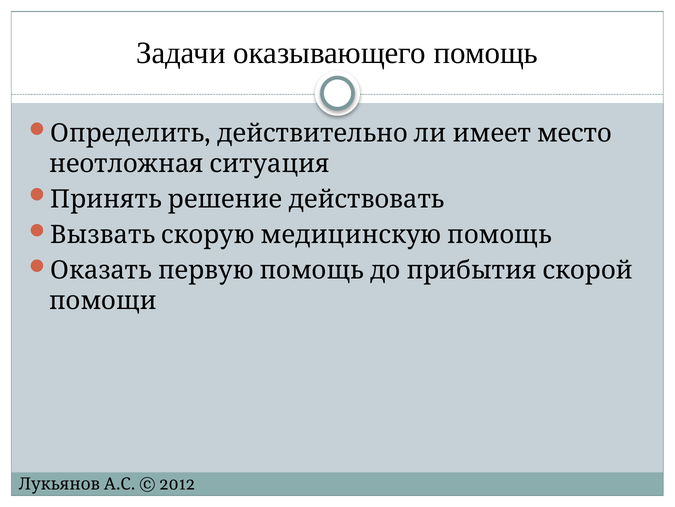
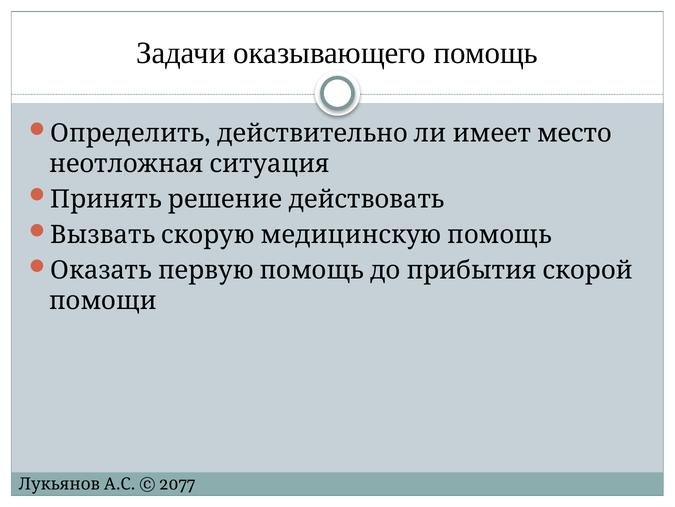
2012: 2012 -> 2077
